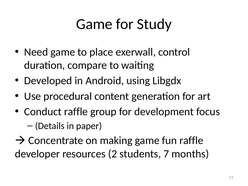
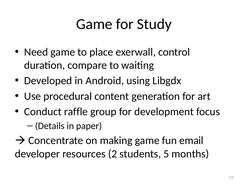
fun raffle: raffle -> email
7: 7 -> 5
